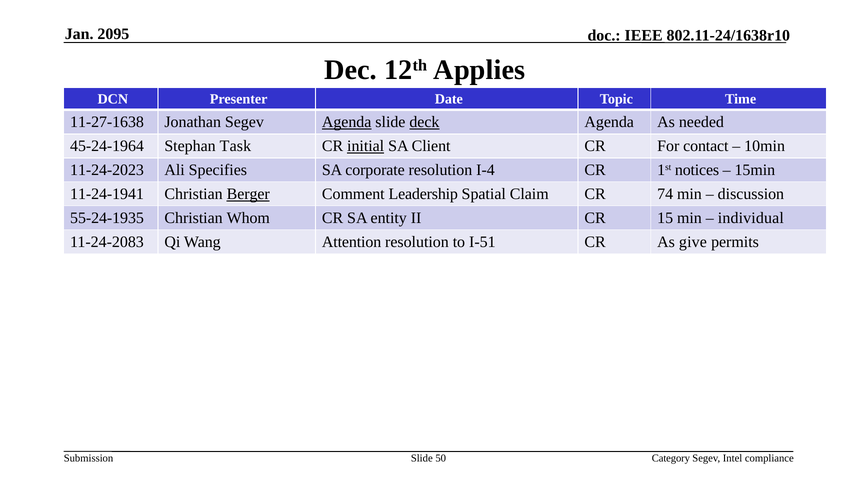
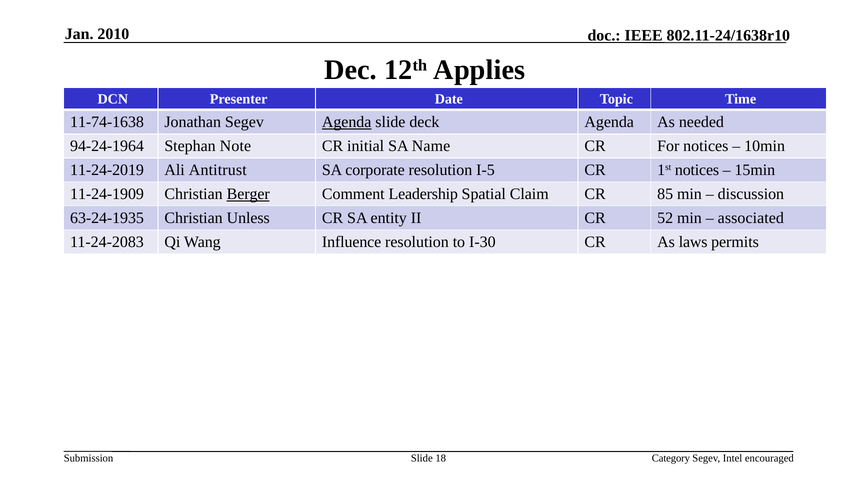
2095: 2095 -> 2010
11-27-1638: 11-27-1638 -> 11-74-1638
deck underline: present -> none
45-24-1964: 45-24-1964 -> 94-24-1964
Task: Task -> Note
initial underline: present -> none
Client: Client -> Name
For contact: contact -> notices
11-24-2023: 11-24-2023 -> 11-24-2019
Specifies: Specifies -> Antitrust
I-4: I-4 -> I-5
11-24-1941: 11-24-1941 -> 11-24-1909
74: 74 -> 85
55-24-1935: 55-24-1935 -> 63-24-1935
Whom: Whom -> Unless
15: 15 -> 52
individual: individual -> associated
Attention: Attention -> Influence
I-51: I-51 -> I-30
give: give -> laws
50: 50 -> 18
compliance: compliance -> encouraged
